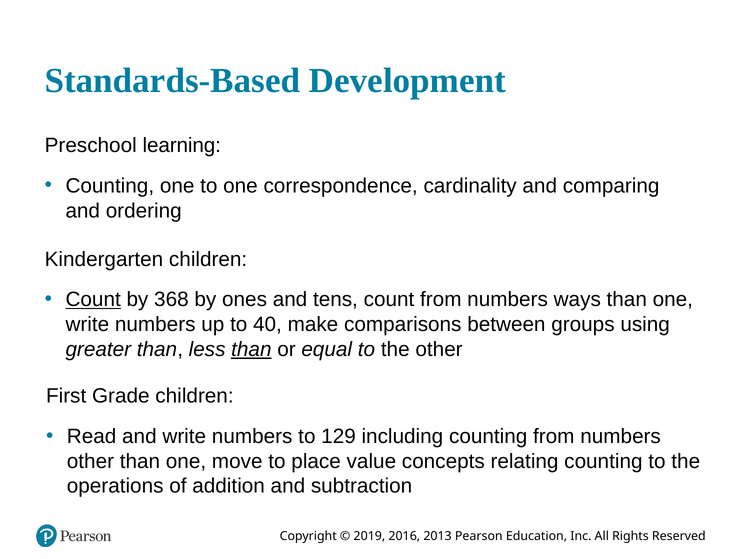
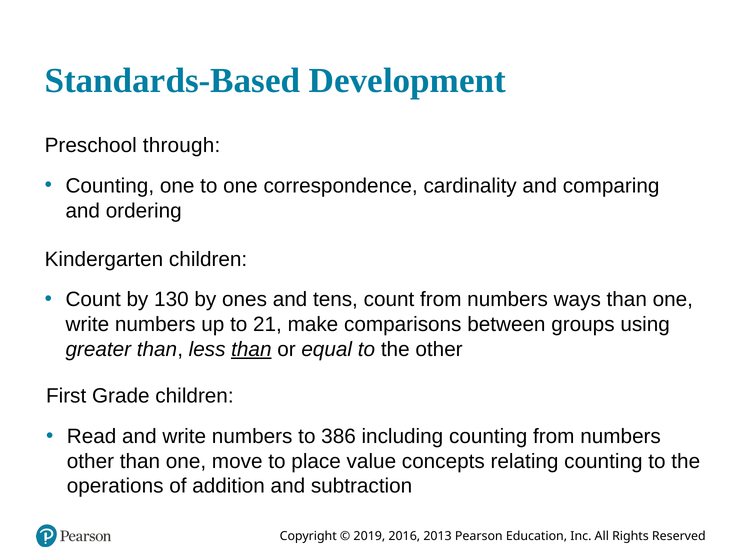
learning: learning -> through
Count at (93, 299) underline: present -> none
368: 368 -> 130
40: 40 -> 21
129: 129 -> 386
